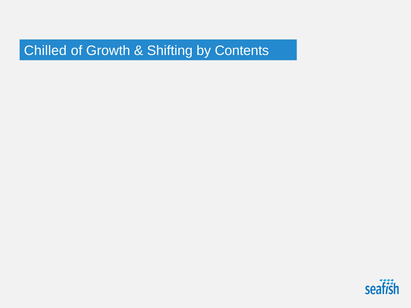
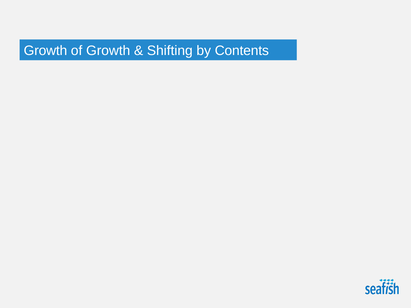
Chilled at (45, 51): Chilled -> Growth
